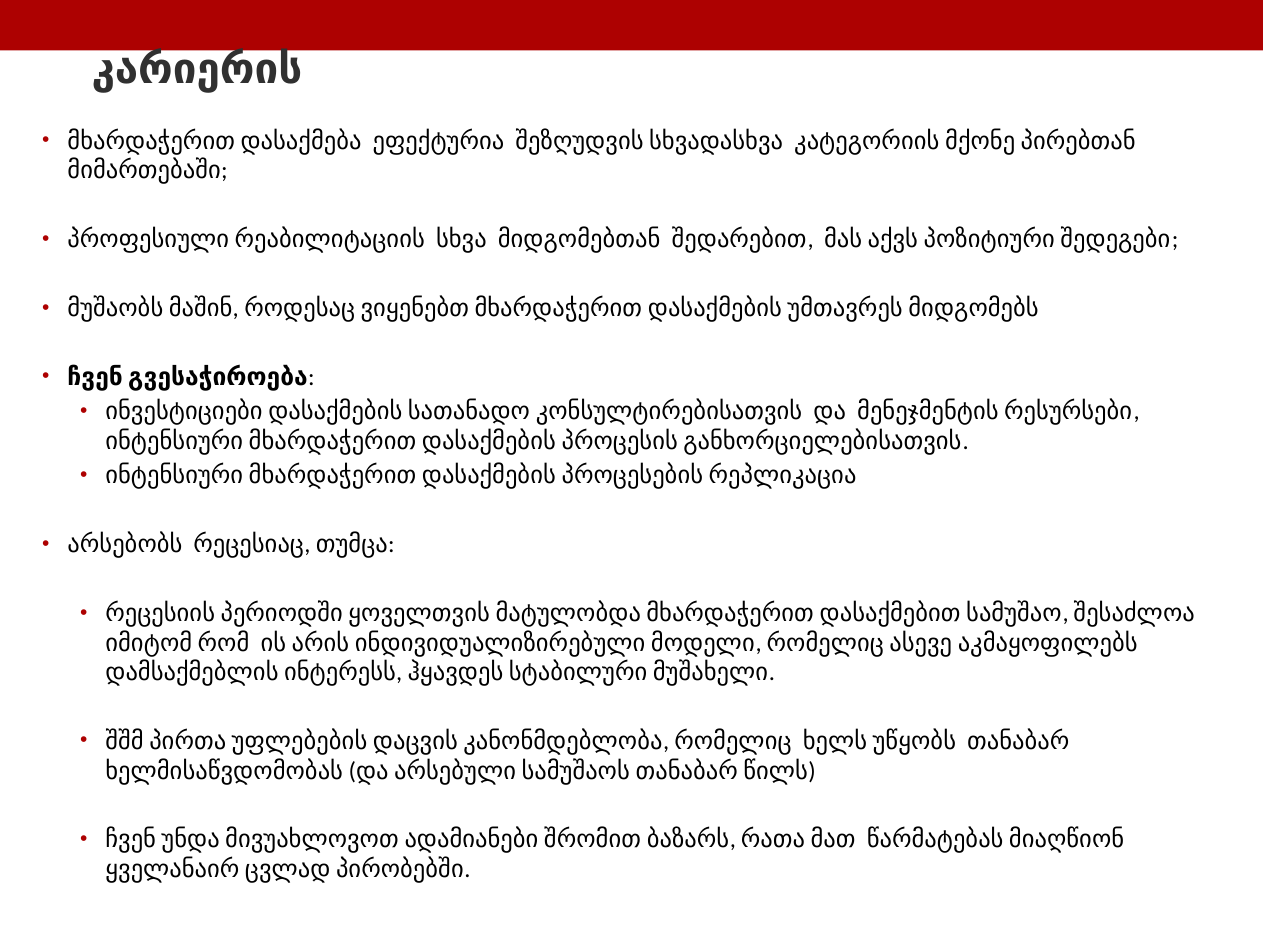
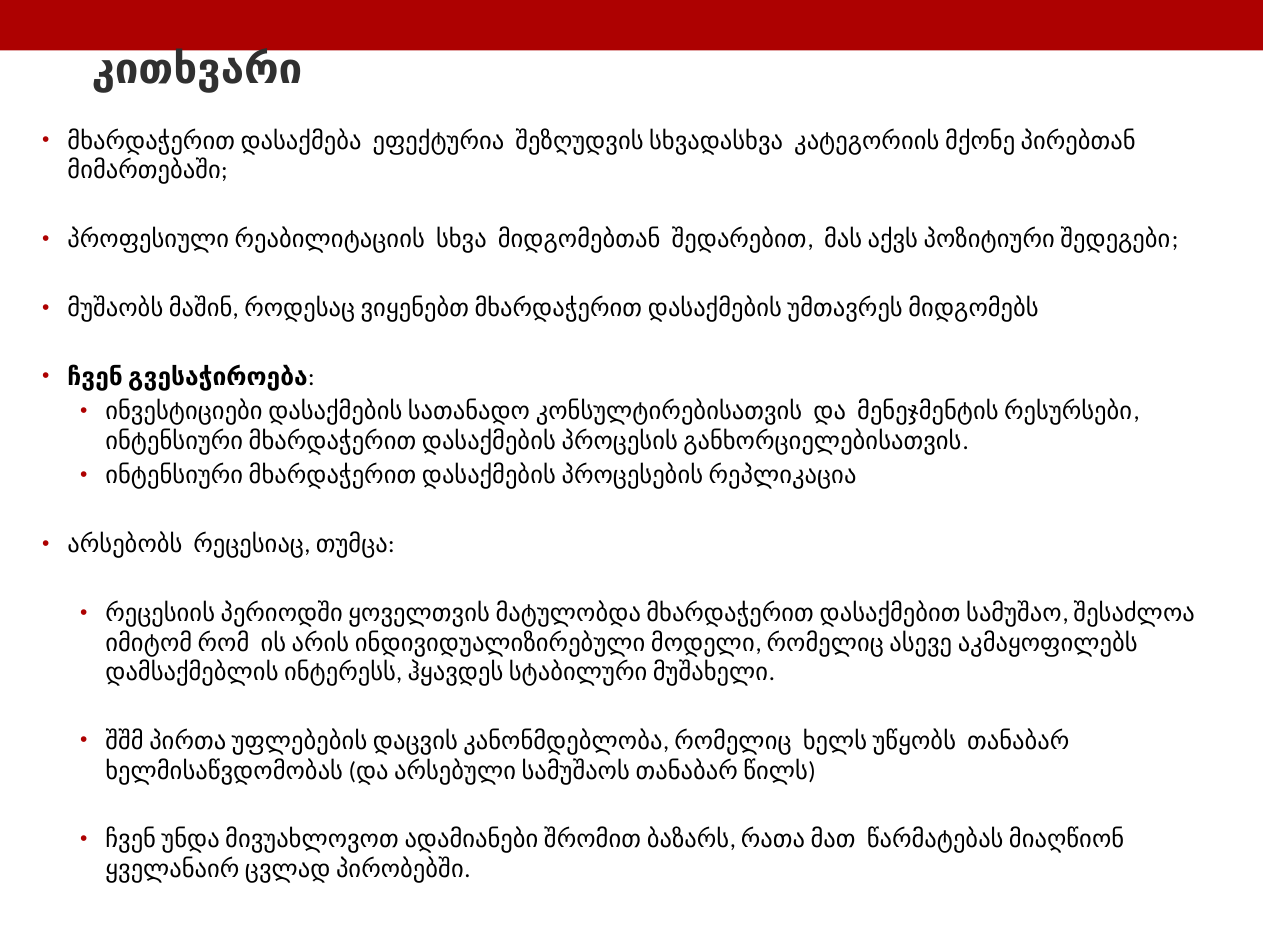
კარიერის: კარიერის -> კითხვარი
